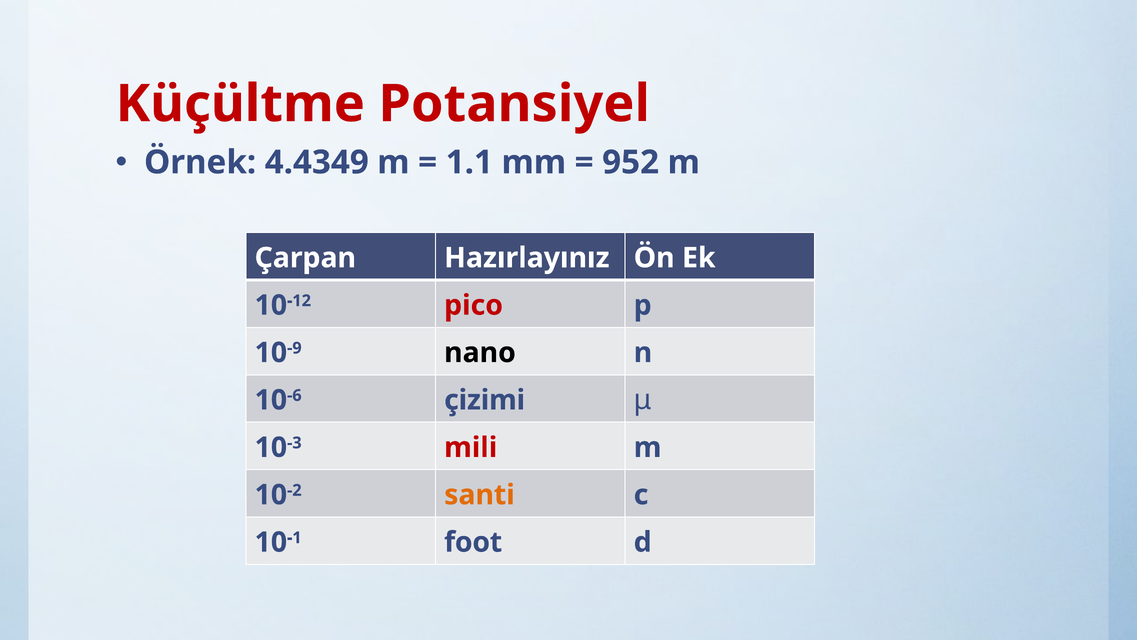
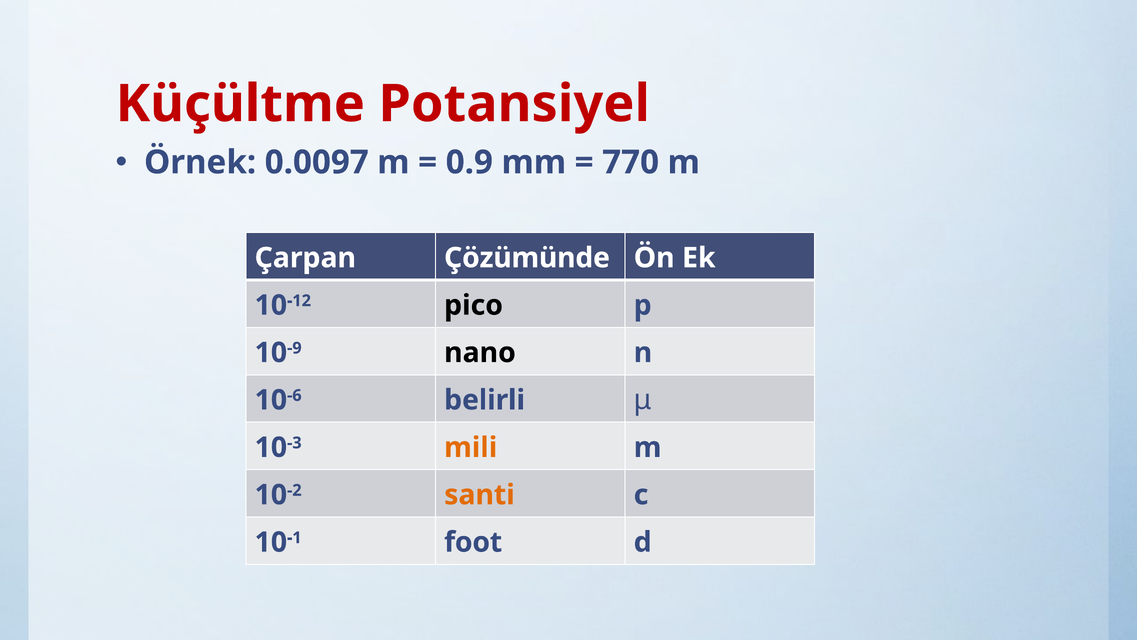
4.4349: 4.4349 -> 0.0097
1.1: 1.1 -> 0.9
952: 952 -> 770
Hazırlayınız: Hazırlayınız -> Çözümünde
pico colour: red -> black
çizimi: çizimi -> belirli
mili colour: red -> orange
